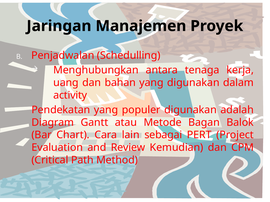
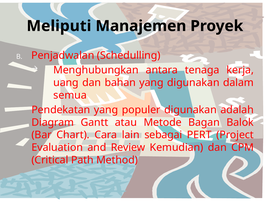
Jaringan: Jaringan -> Meliputi
activity: activity -> semua
